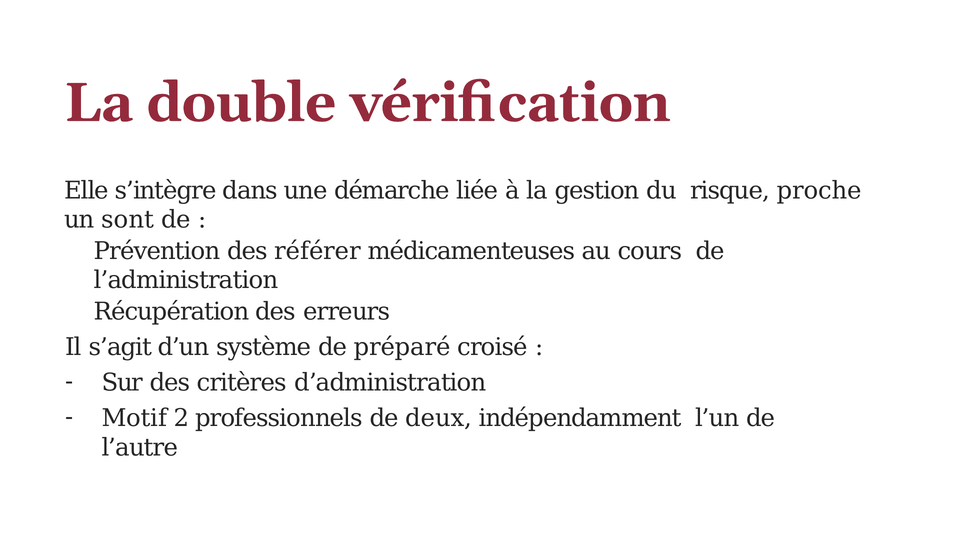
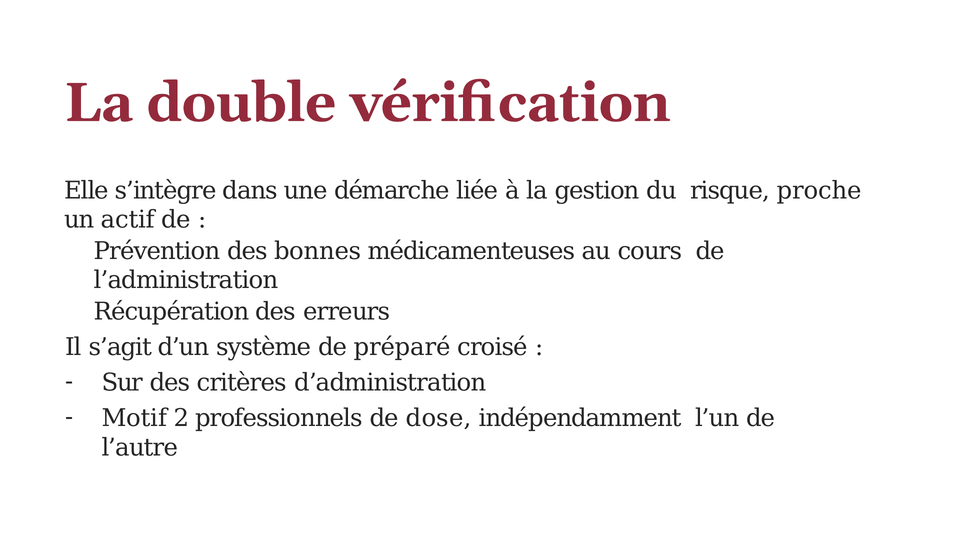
sont: sont -> actif
référer: référer -> bonnes
deux: deux -> dose
